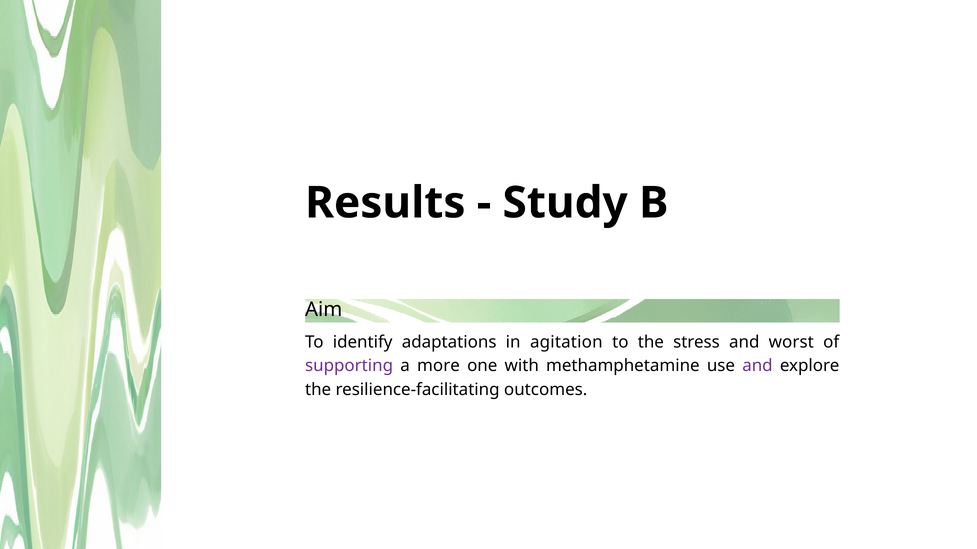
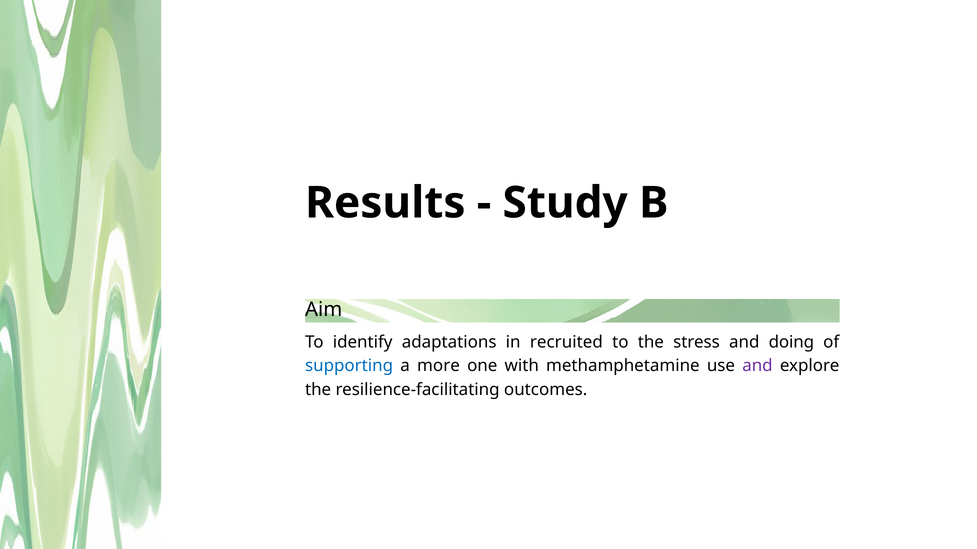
agitation: agitation -> recruited
worst: worst -> doing
supporting colour: purple -> blue
